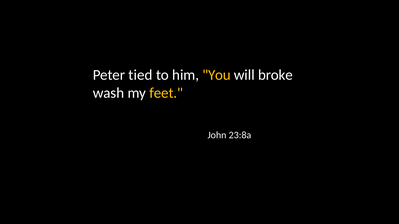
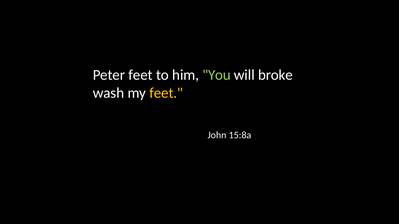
Peter tied: tied -> feet
You colour: yellow -> light green
23:8a: 23:8a -> 15:8a
